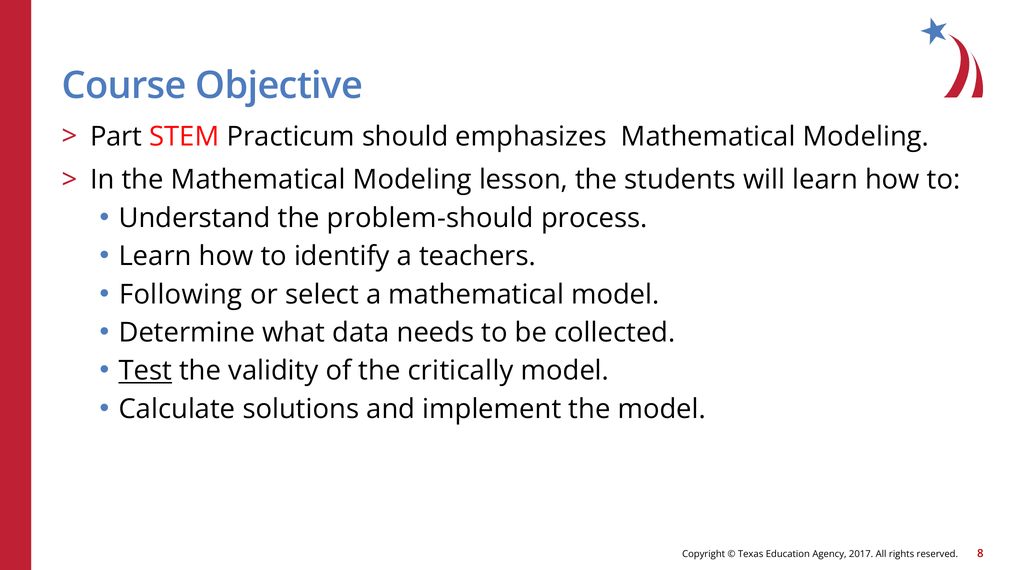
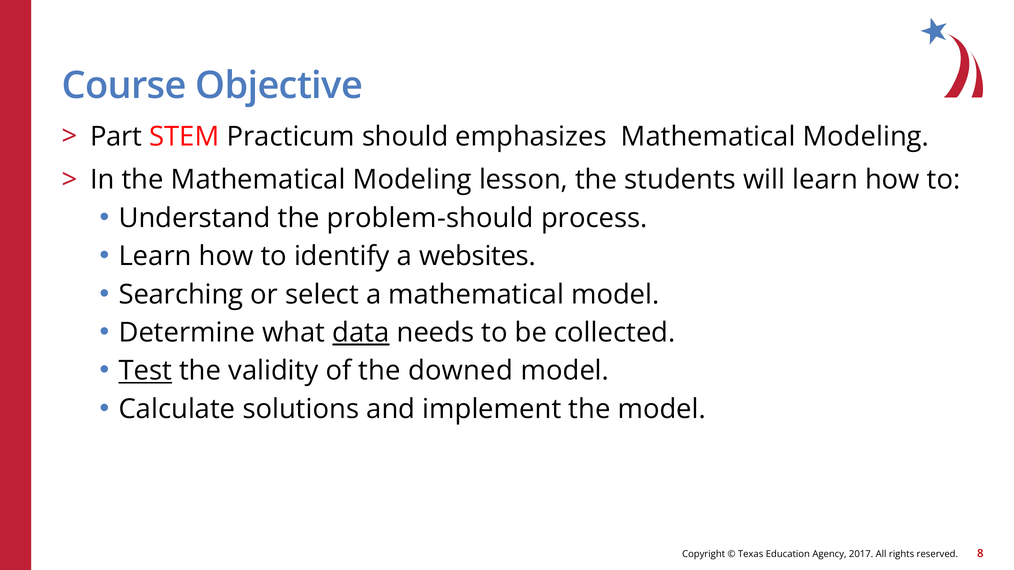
teachers: teachers -> websites
Following: Following -> Searching
data underline: none -> present
critically: critically -> downed
